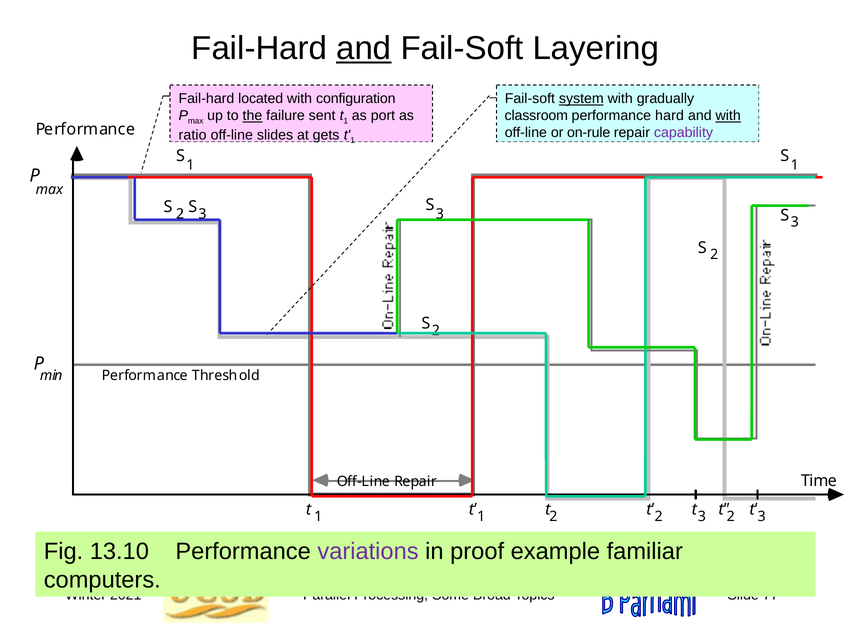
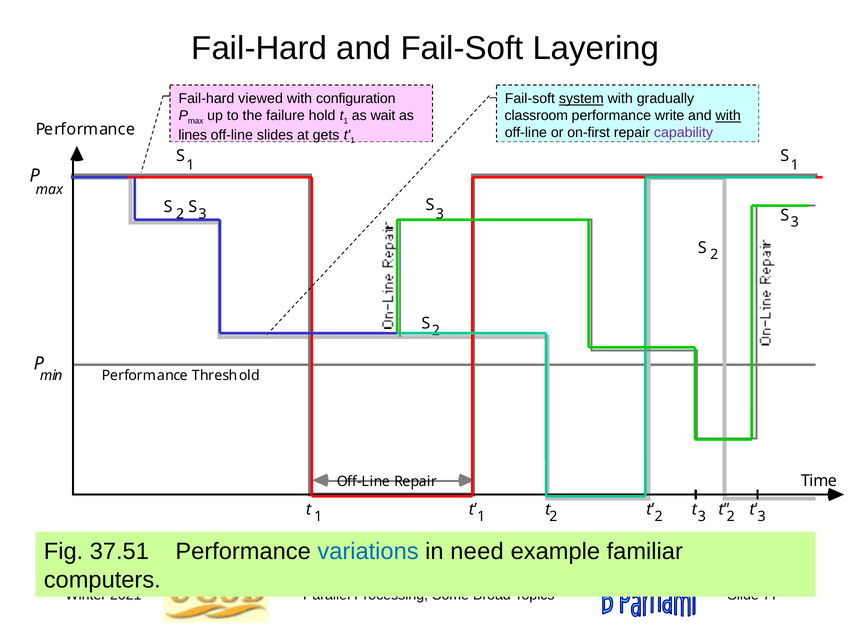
and at (364, 48) underline: present -> none
located: located -> viewed
the underline: present -> none
sent: sent -> hold
port: port -> wait
hard: hard -> write
on-rule: on-rule -> on-first
ratio: ratio -> lines
13.10: 13.10 -> 37.51
variations colour: purple -> blue
proof: proof -> need
